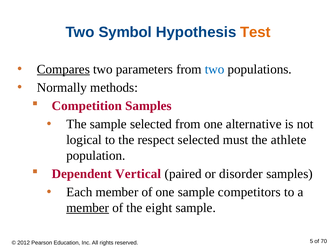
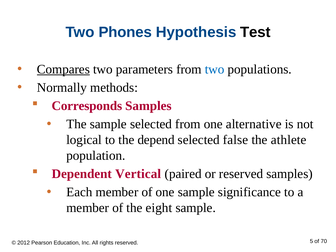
Symbol: Symbol -> Phones
Test colour: orange -> black
Competition: Competition -> Corresponds
respect: respect -> depend
must: must -> false
or disorder: disorder -> reserved
competitors: competitors -> significance
member at (88, 208) underline: present -> none
